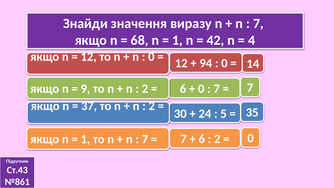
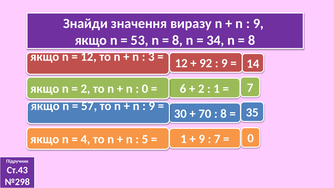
7 at (258, 23): 7 -> 9
68: 68 -> 53
1 at (177, 40): 1 -> 8
42: 42 -> 34
4 at (252, 40): 4 -> 8
0 at (151, 57): 0 -> 3
94: 94 -> 92
0 at (224, 63): 0 -> 9
9 at (85, 89): 9 -> 2
2 at (145, 89): 2 -> 0
0 at (201, 89): 0 -> 2
7 at (217, 89): 7 -> 1
37: 37 -> 57
2 at (152, 106): 2 -> 9
24: 24 -> 70
5 at (223, 114): 5 -> 8
1 at (85, 139): 1 -> 4
7 at (145, 139): 7 -> 5
7 at (184, 139): 7 -> 1
6 at (202, 139): 6 -> 9
2 at (217, 139): 2 -> 7
№861: №861 -> №298
